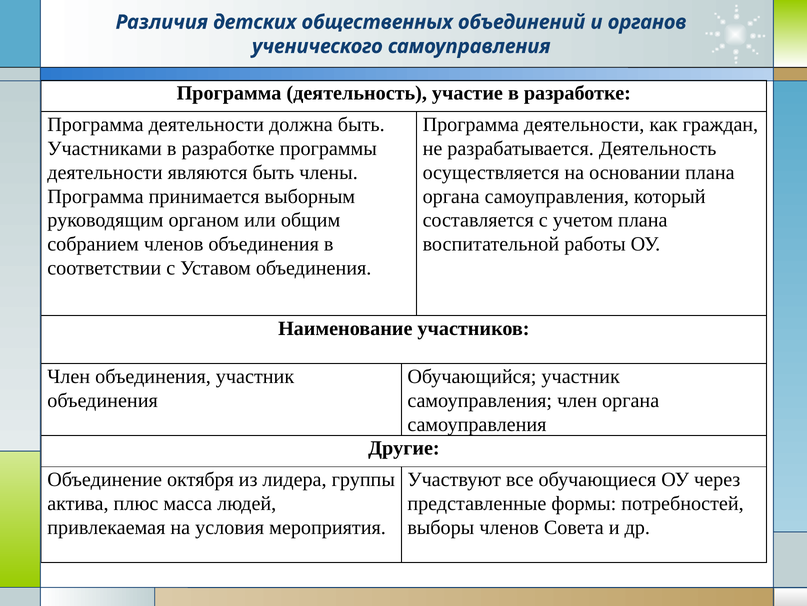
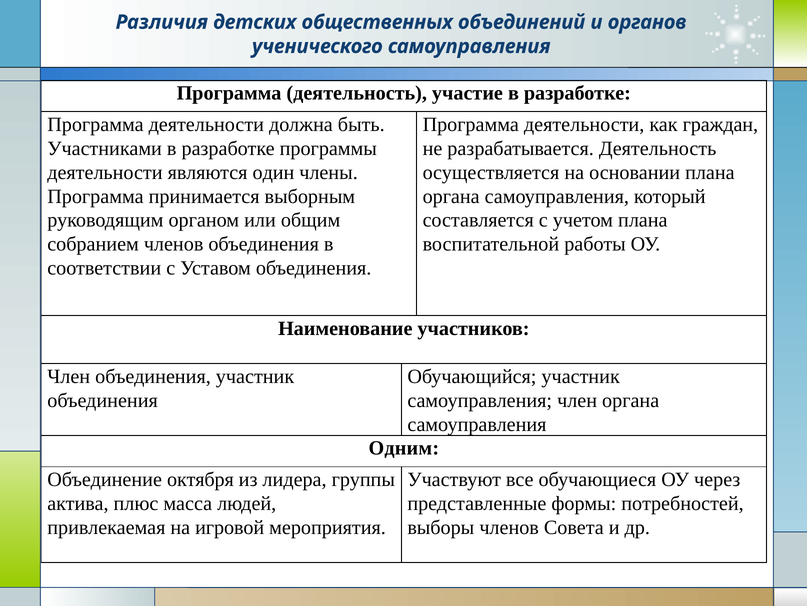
являются быть: быть -> один
Другие: Другие -> Одним
условия: условия -> игровой
